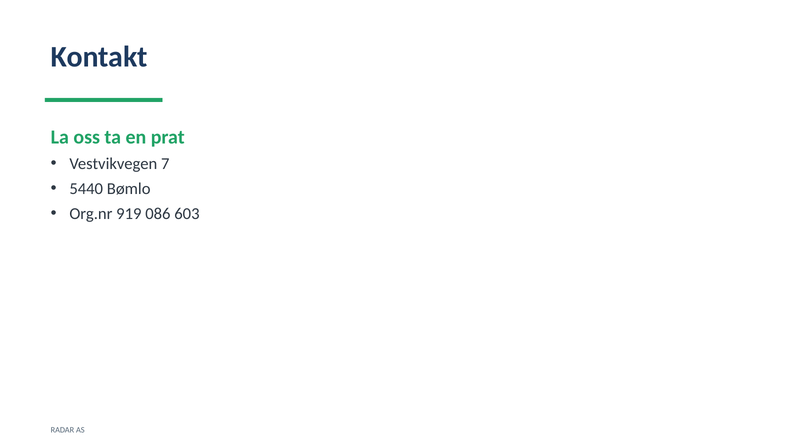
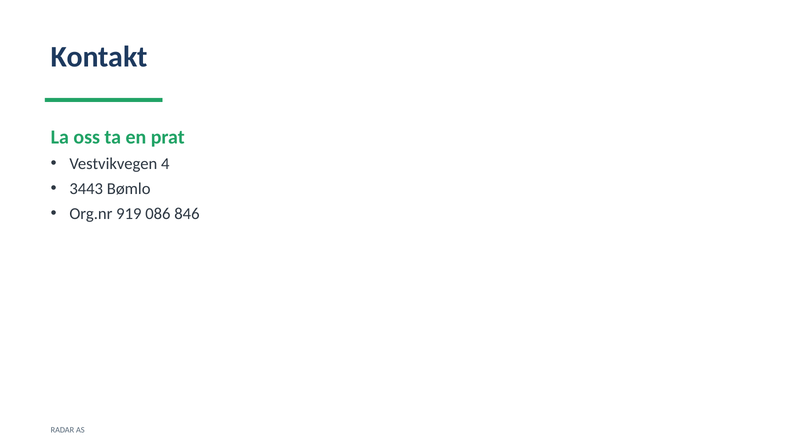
7: 7 -> 4
5440: 5440 -> 3443
603: 603 -> 846
